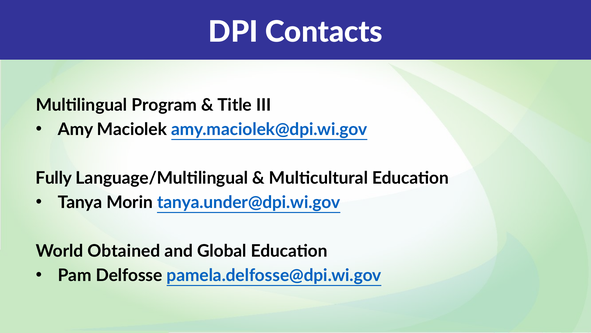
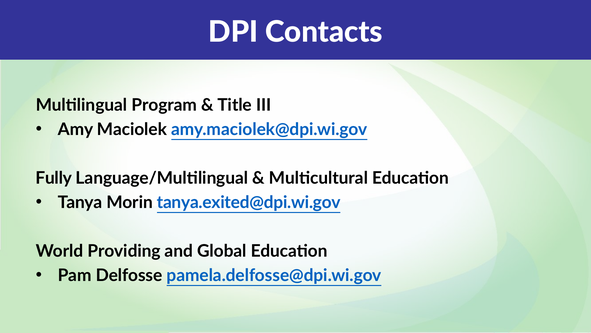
tanya.under@dpi.wi.gov: tanya.under@dpi.wi.gov -> tanya.exited@dpi.wi.gov
Obtained: Obtained -> Providing
